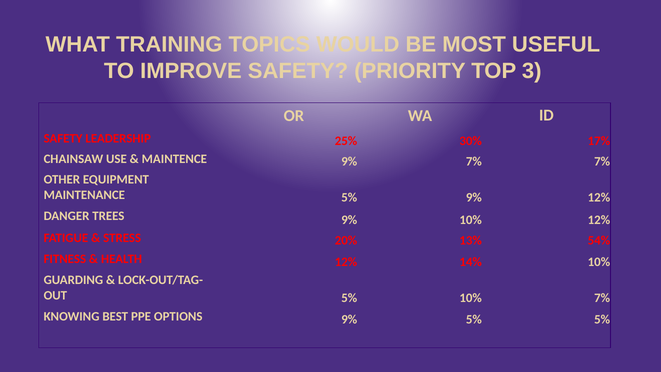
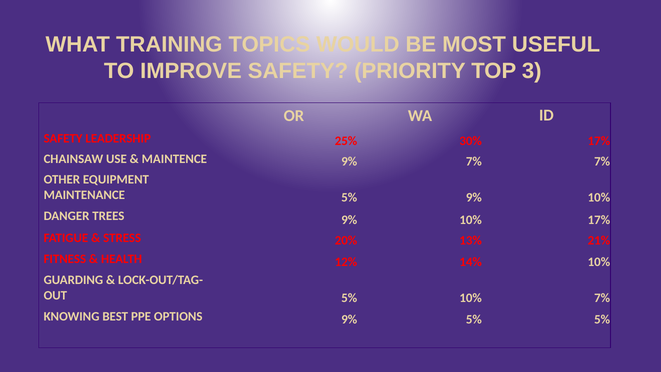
5% 9% 12%: 12% -> 10%
10% 12%: 12% -> 17%
54%: 54% -> 21%
